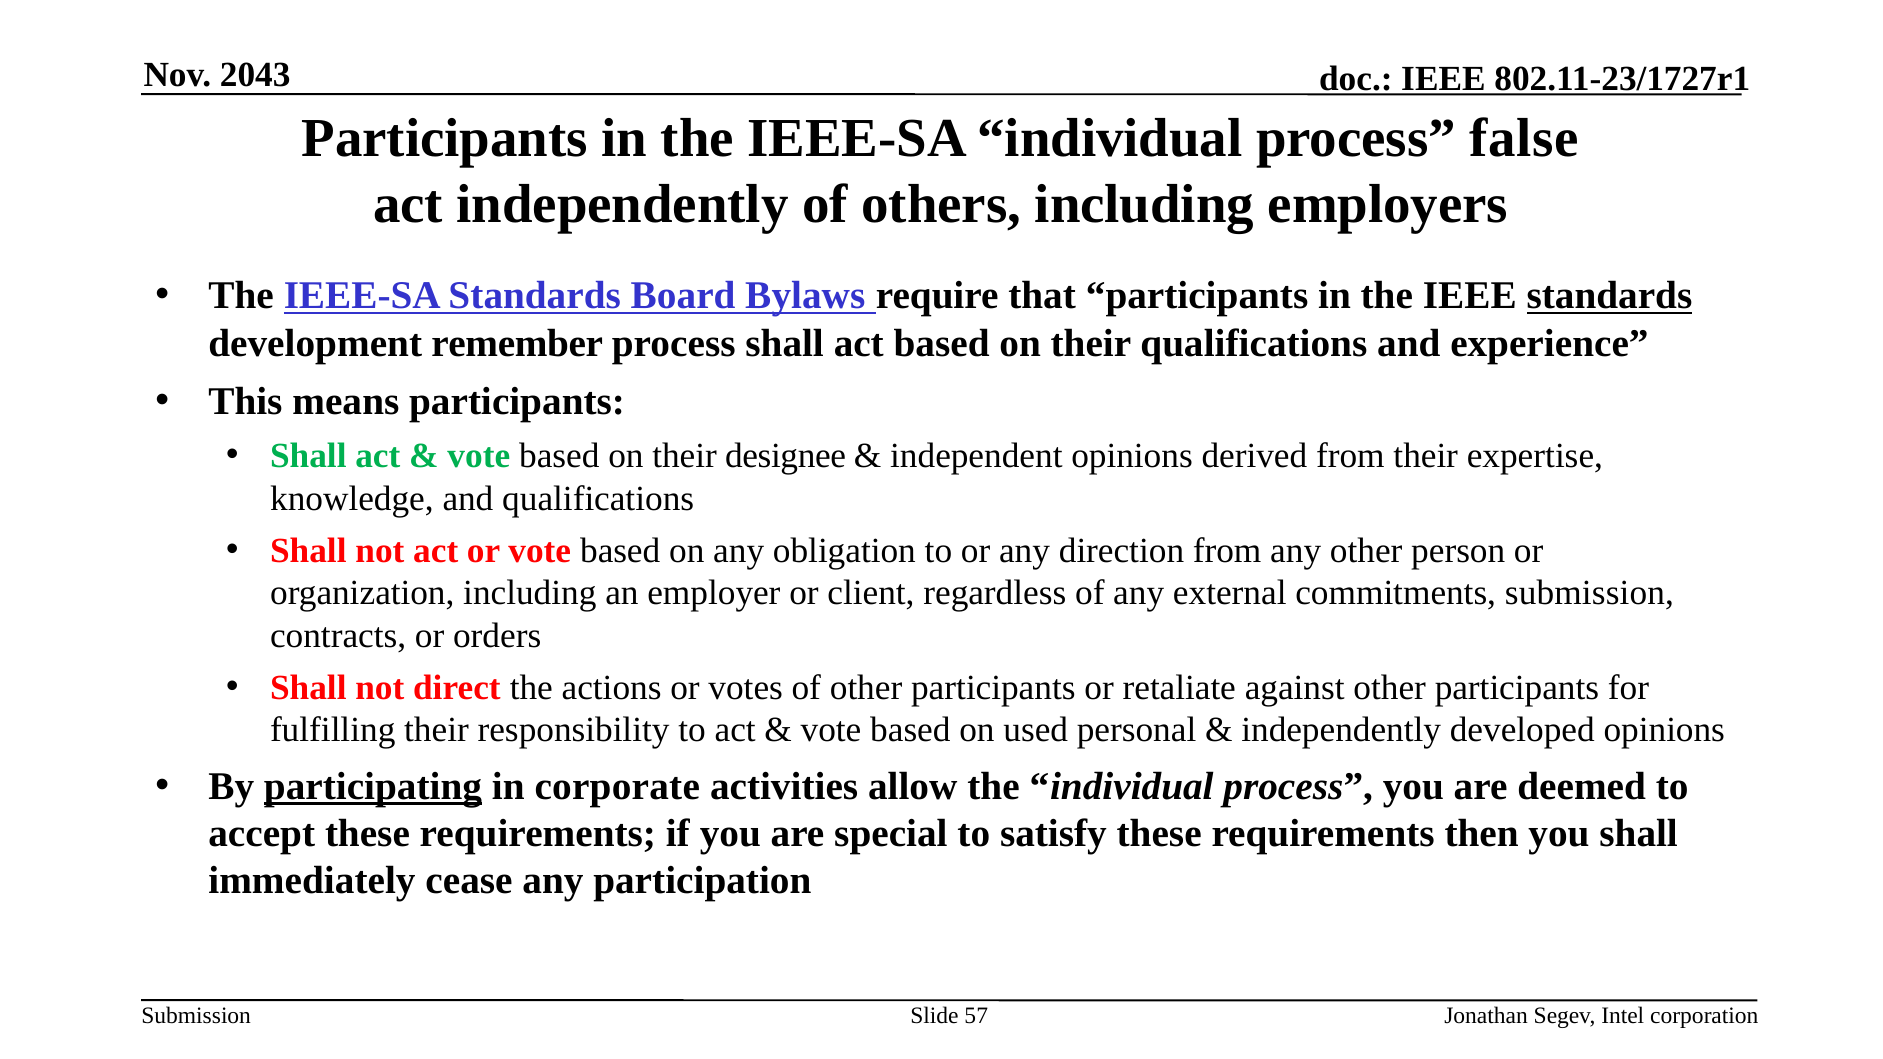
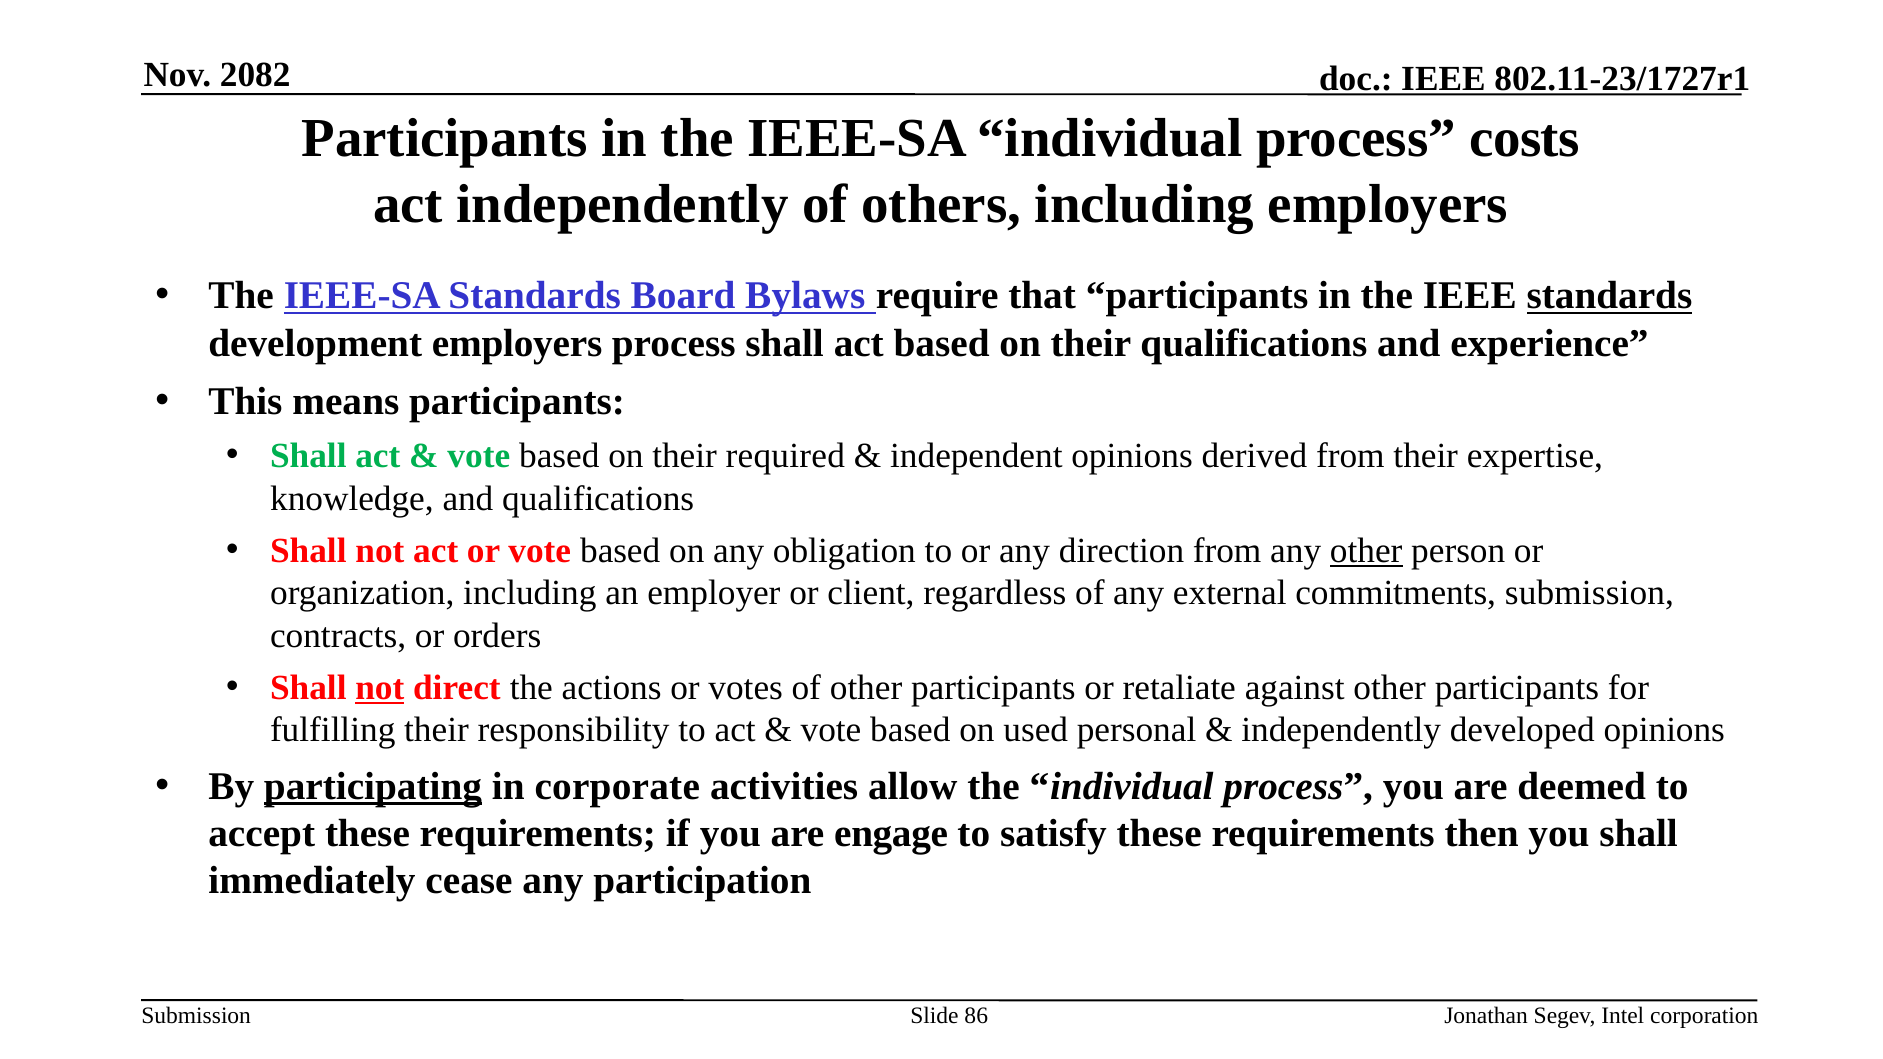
2043: 2043 -> 2082
false: false -> costs
development remember: remember -> employers
designee: designee -> required
other at (1366, 551) underline: none -> present
not at (380, 688) underline: none -> present
special: special -> engage
57: 57 -> 86
